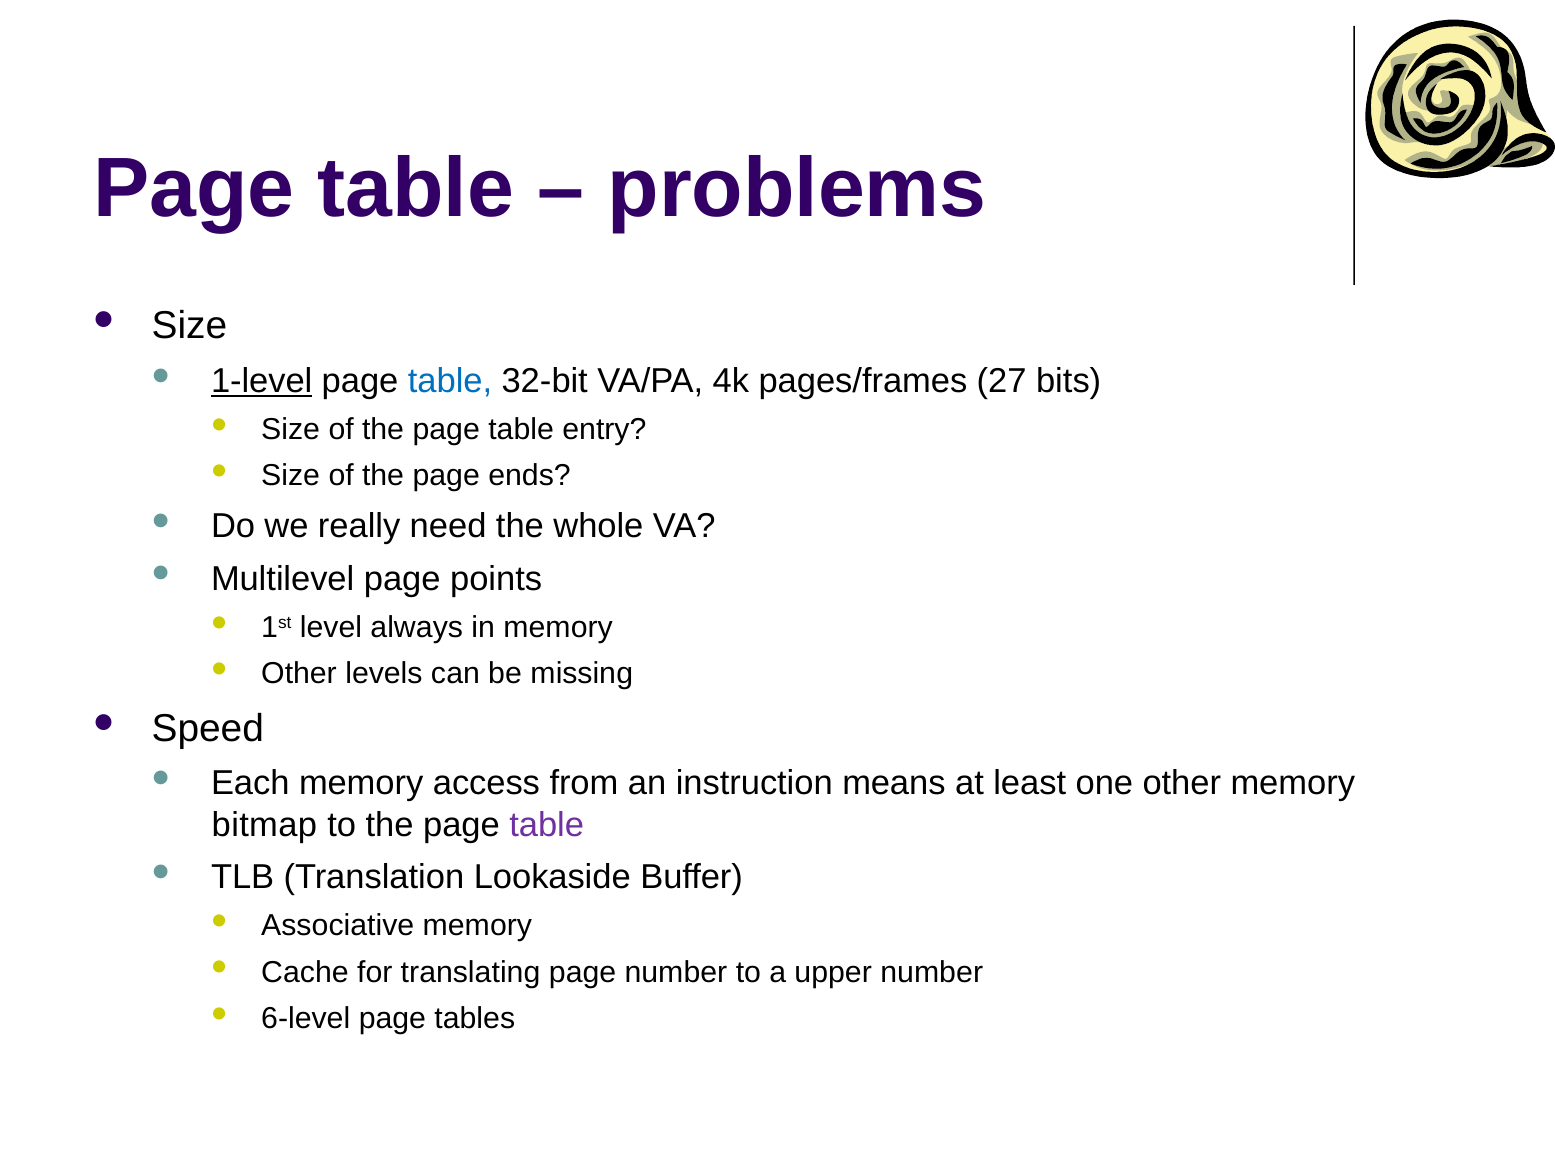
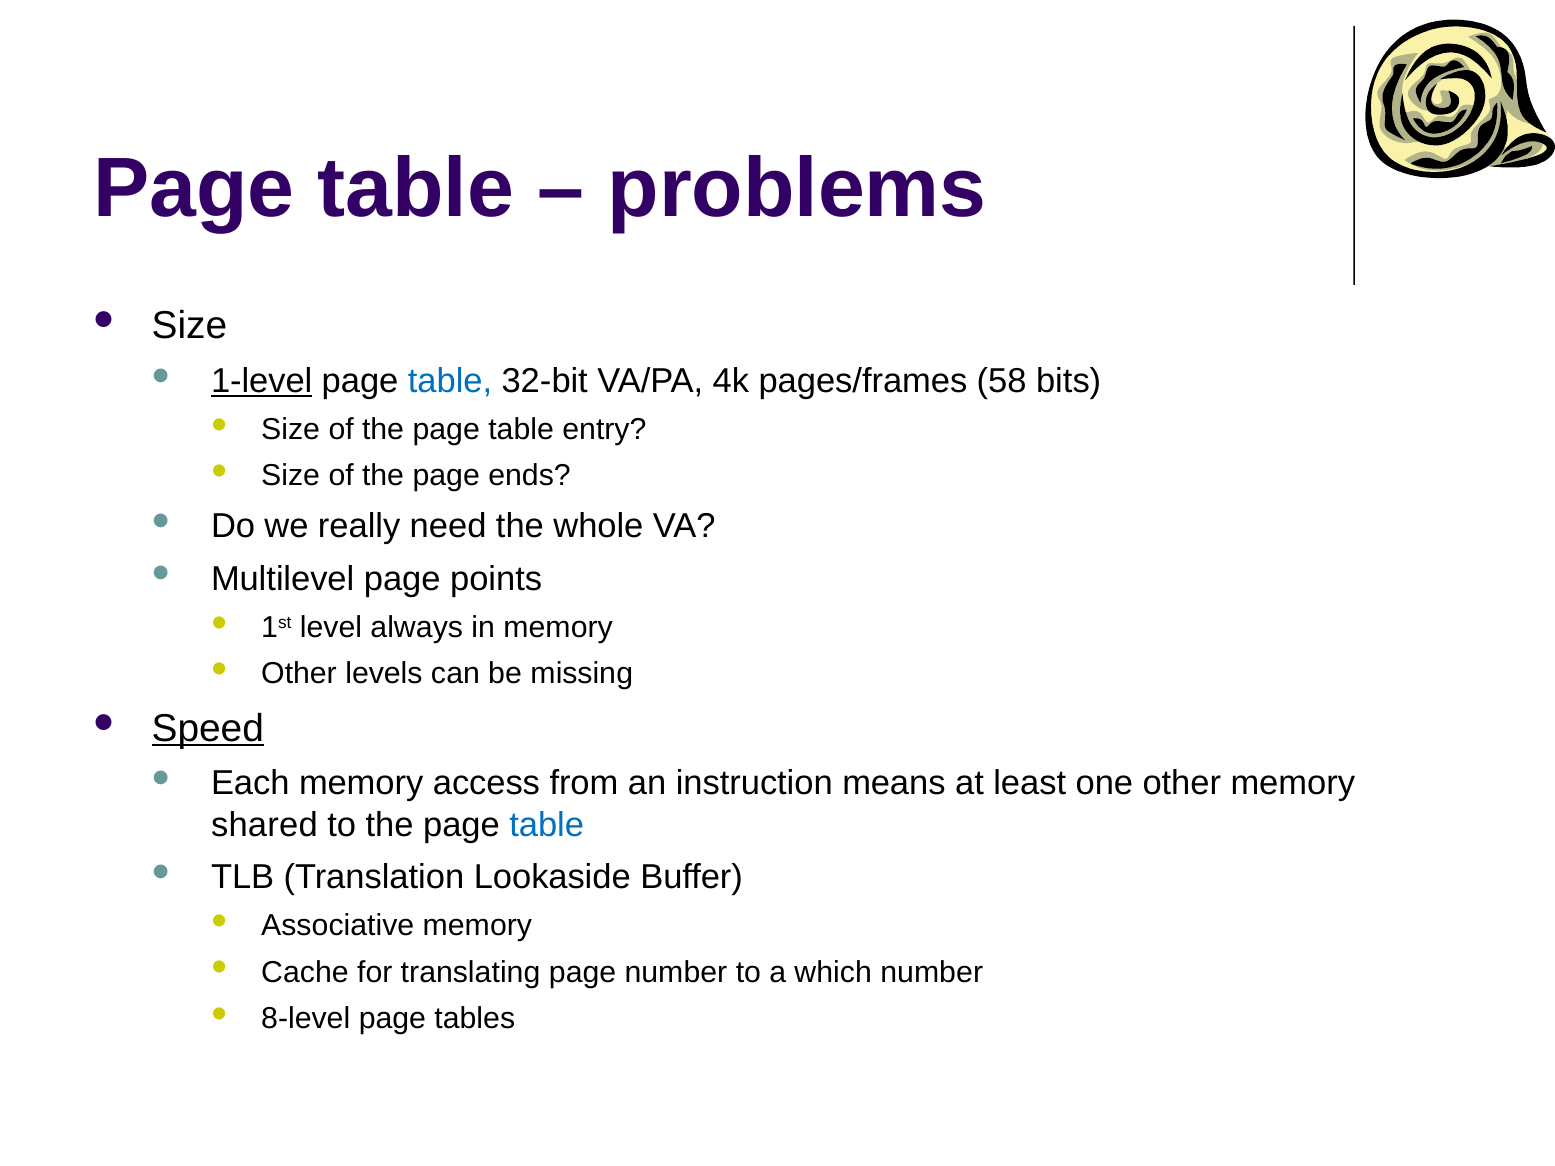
27: 27 -> 58
Speed underline: none -> present
bitmap: bitmap -> shared
table at (547, 825) colour: purple -> blue
upper: upper -> which
6-level: 6-level -> 8-level
